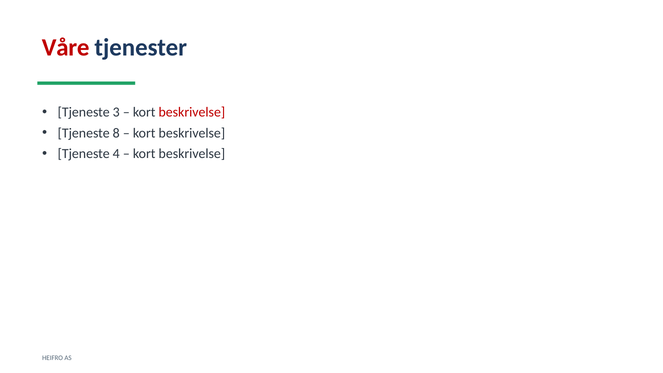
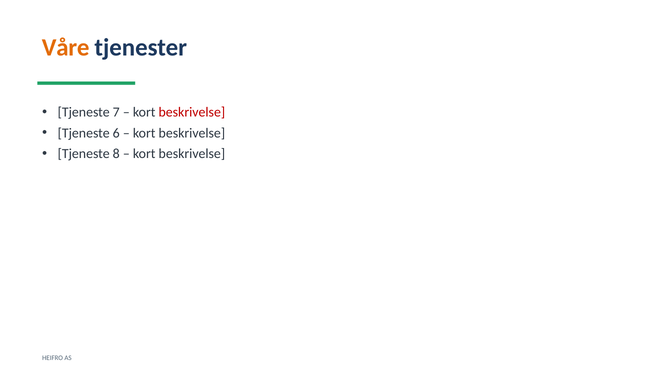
Våre colour: red -> orange
3: 3 -> 7
8: 8 -> 6
4: 4 -> 8
